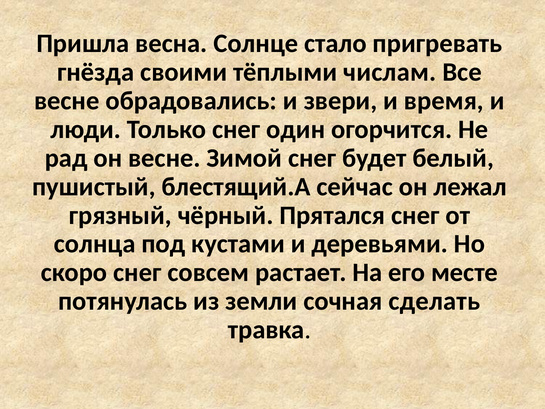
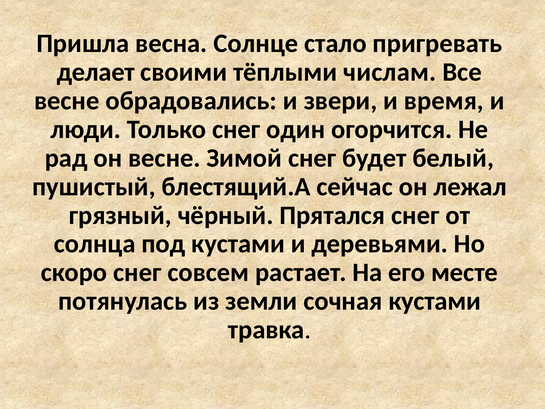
гнёзда: гнёзда -> делает
сочная сделать: сделать -> кустами
